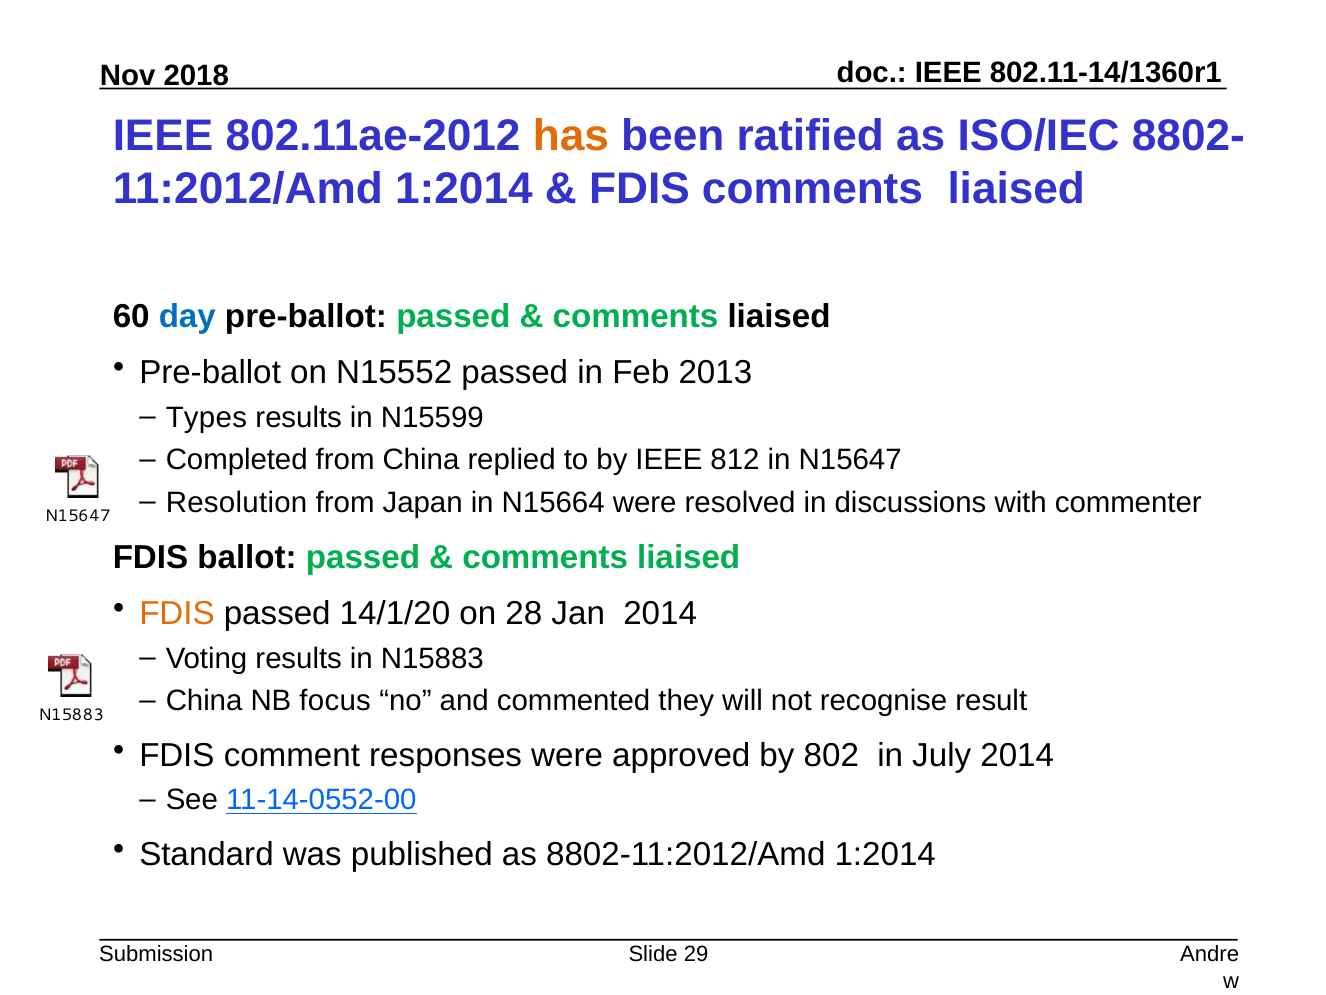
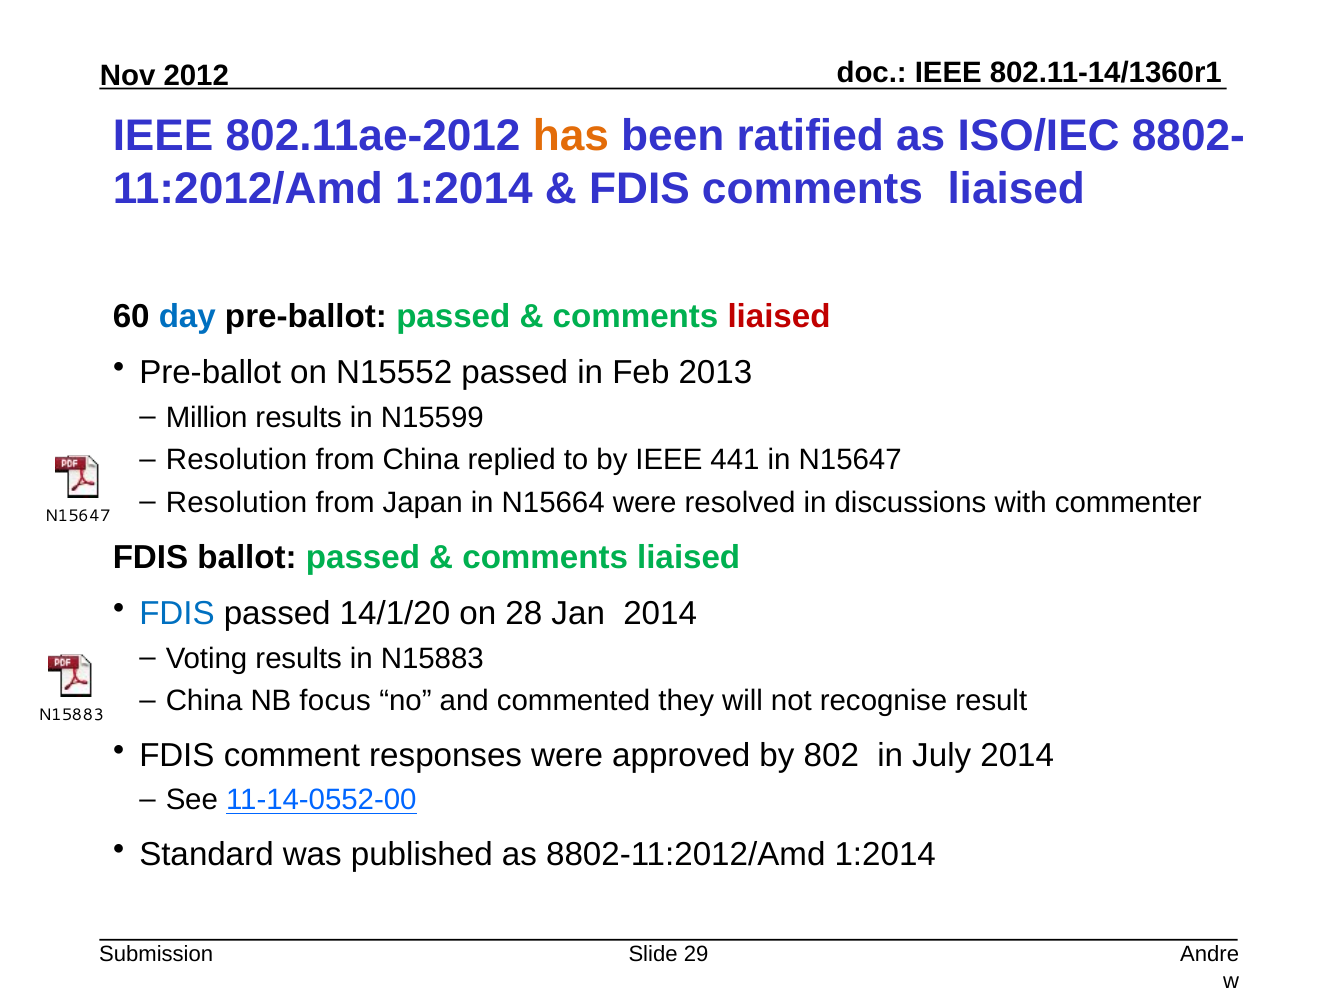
2018: 2018 -> 2012
liaised at (779, 316) colour: black -> red
Types: Types -> Million
Completed at (237, 460): Completed -> Resolution
812: 812 -> 441
FDIS at (177, 613) colour: orange -> blue
